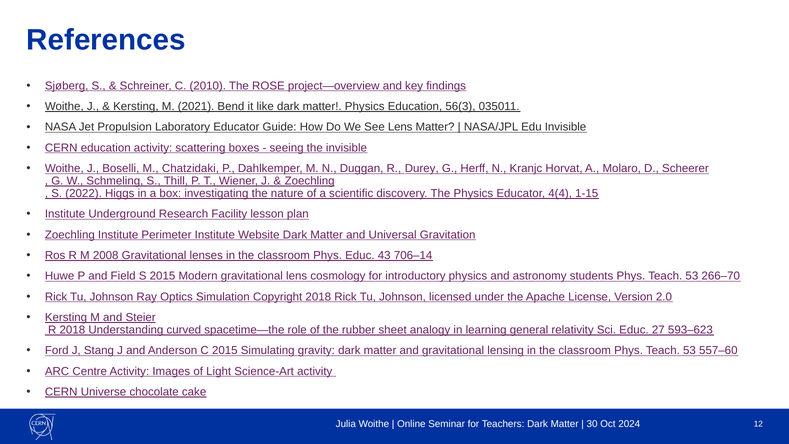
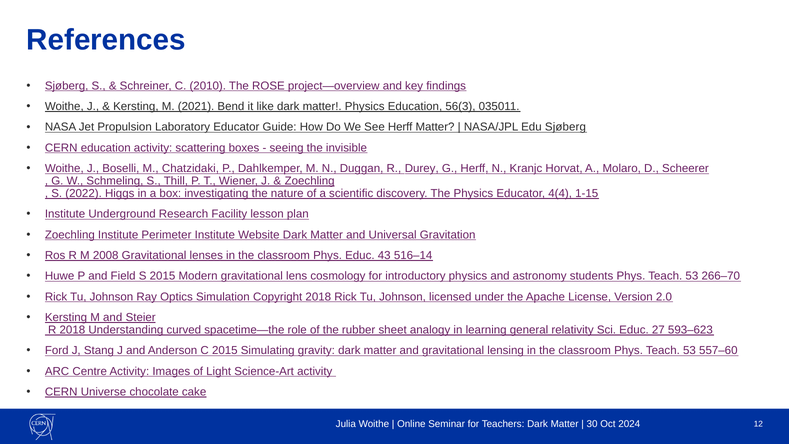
See Lens: Lens -> Herff
Edu Invisible: Invisible -> Sjøberg
706–14: 706–14 -> 516–14
